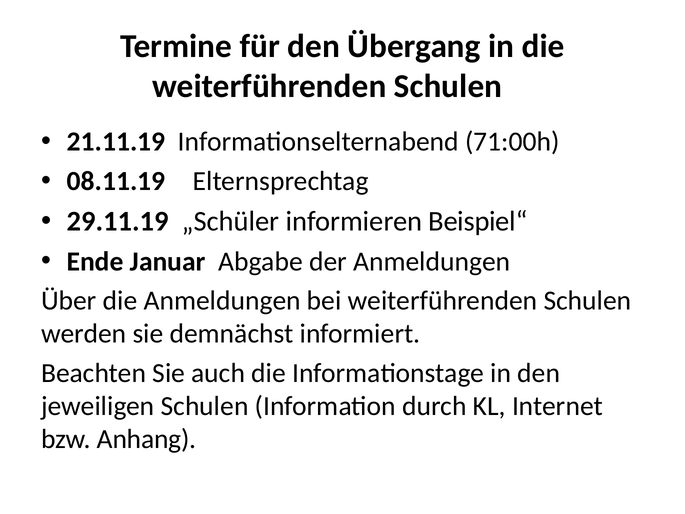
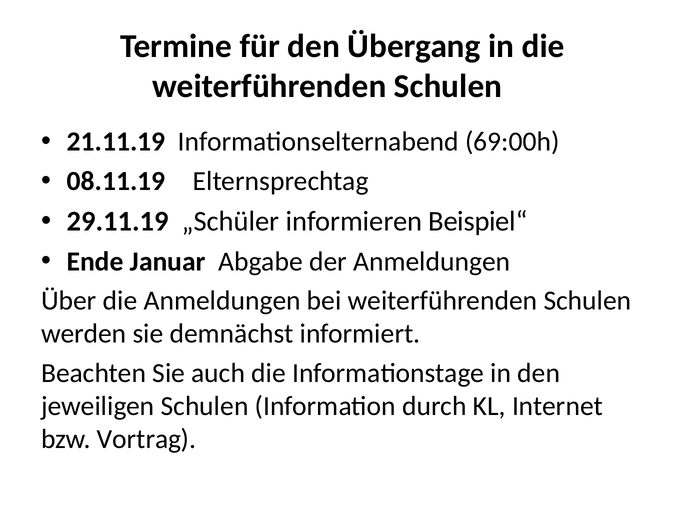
71:00h: 71:00h -> 69:00h
Anhang: Anhang -> Vortrag
